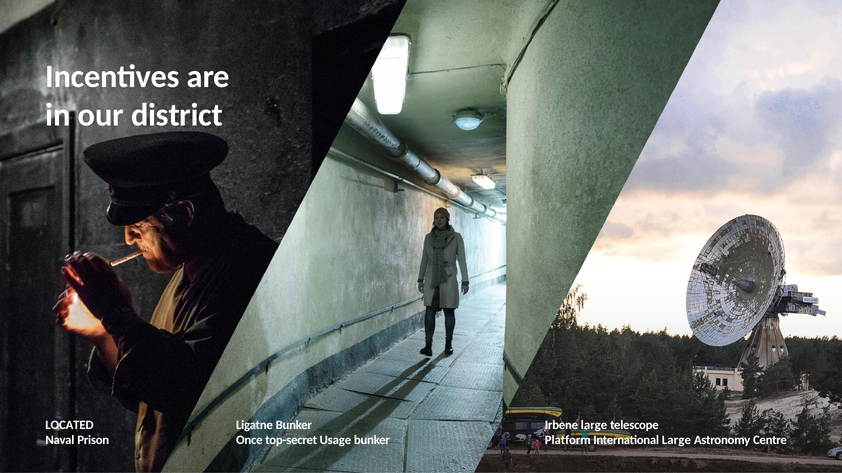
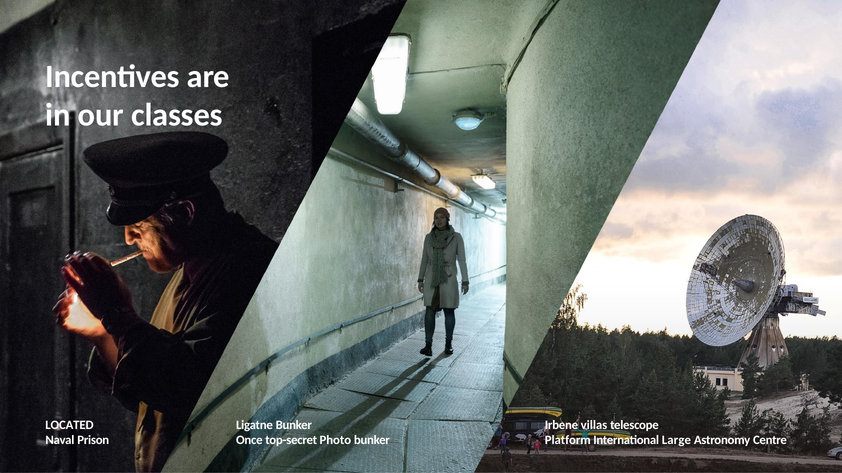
district: district -> classes
Irbene large: large -> villas
Usage: Usage -> Photo
